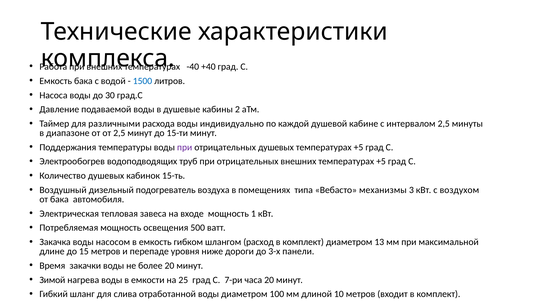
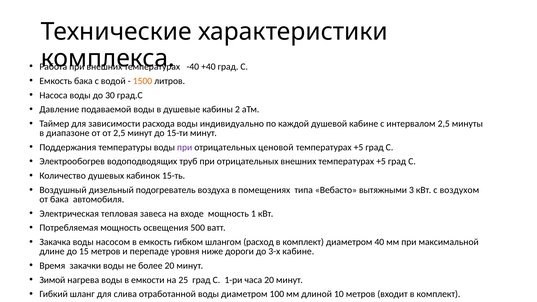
1500 colour: blue -> orange
различными: различными -> зависимости
отрицательных душевых: душевых -> ценовой
механизмы: механизмы -> вытяжными
13: 13 -> 40
3-х панели: панели -> кабине
7-ри: 7-ри -> 1-ри
